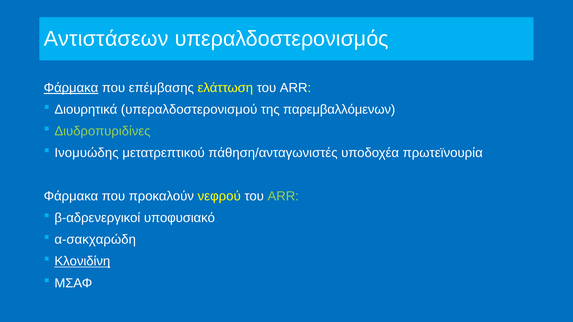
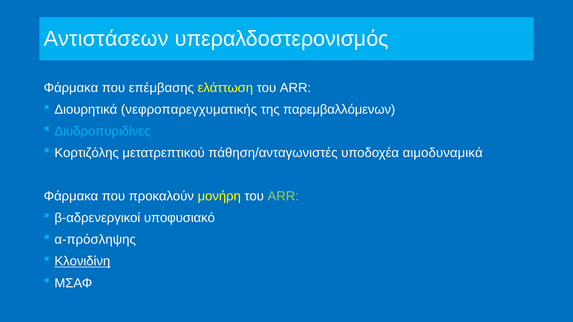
Φάρμακα at (71, 88) underline: present -> none
υπεραλδοστερονισμού: υπεραλδοστερονισμού -> νεφροπαρεγχυματικής
Διυδροπυριδίνες colour: light green -> light blue
Ινομυώδης: Ινομυώδης -> Κορτιζόλης
πρωτεϊνουρία: πρωτεϊνουρία -> αιμοδυναμικά
νεφρού: νεφρού -> μονήρη
α-σακχαρώδη: α-σακχαρώδη -> α-πρόσληψης
